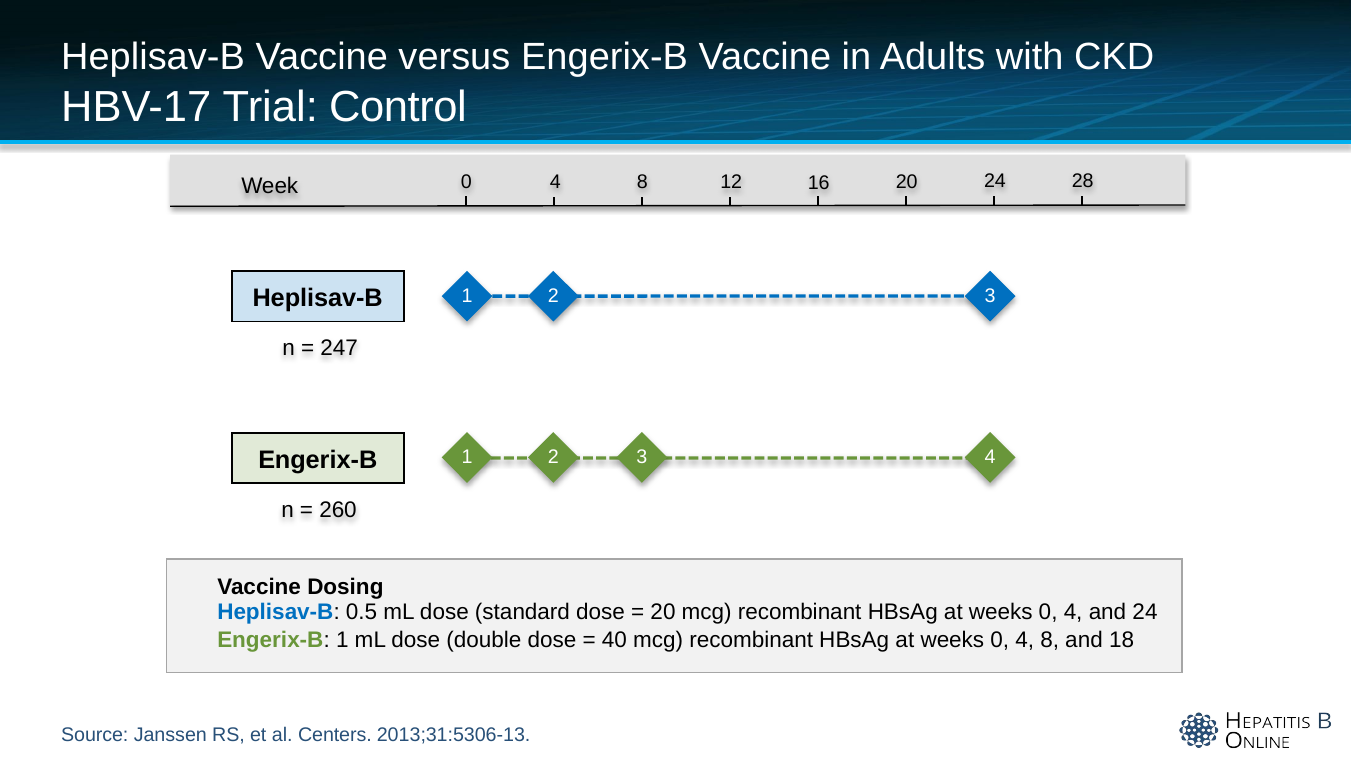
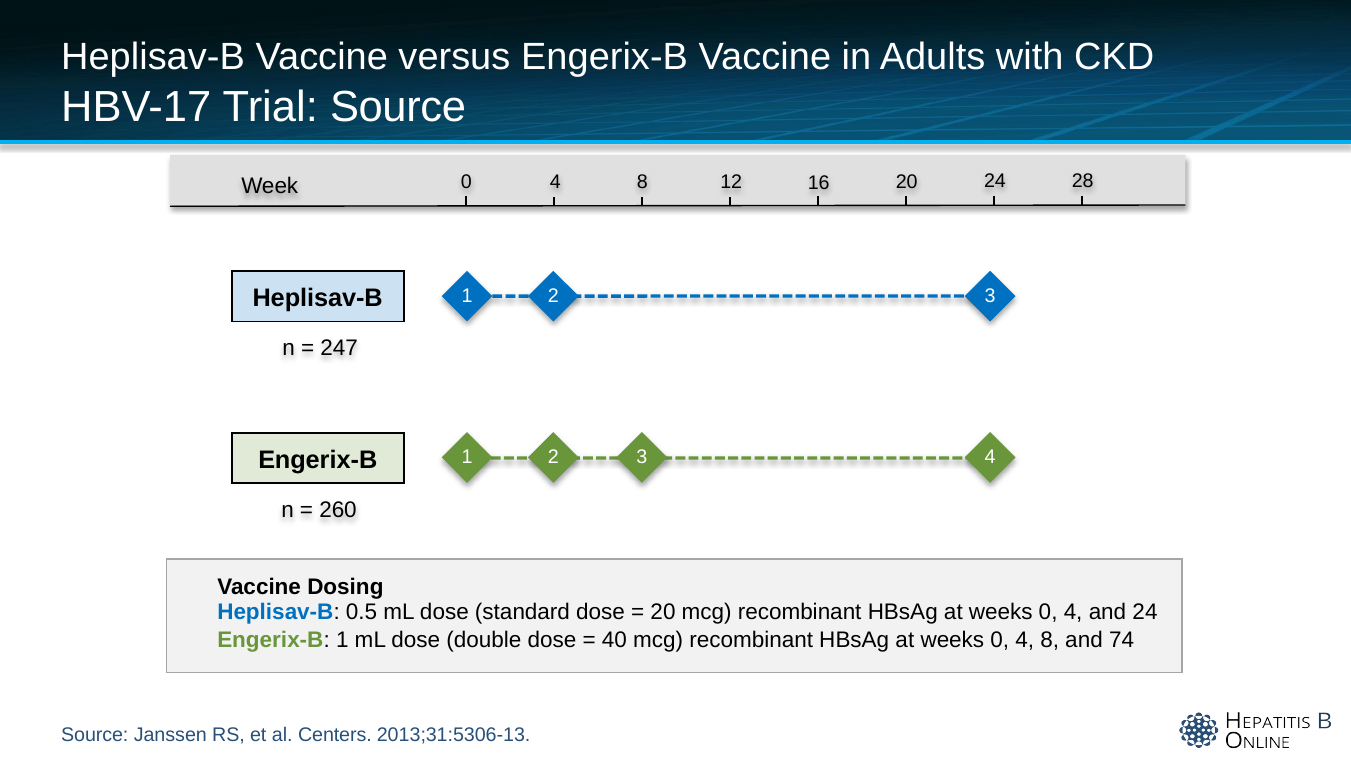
Trial Control: Control -> Source
18: 18 -> 74
